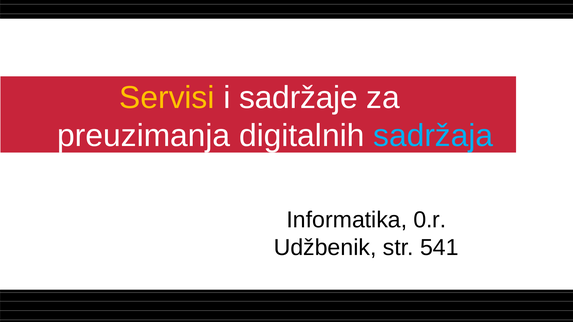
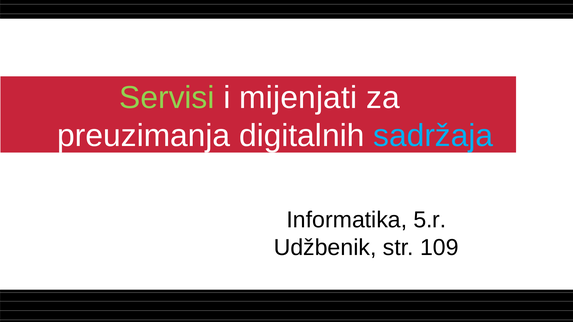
Servisi colour: yellow -> light green
sadržaje: sadržaje -> mijenjati
0.r: 0.r -> 5.r
541: 541 -> 109
